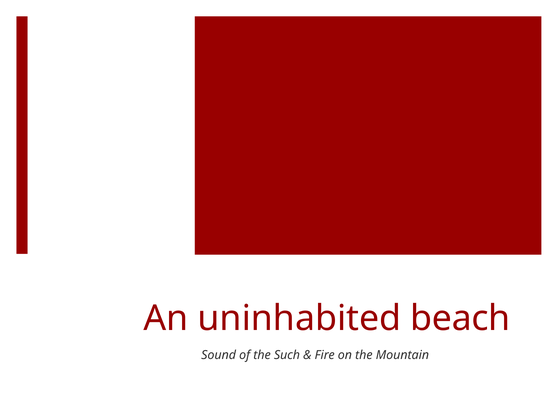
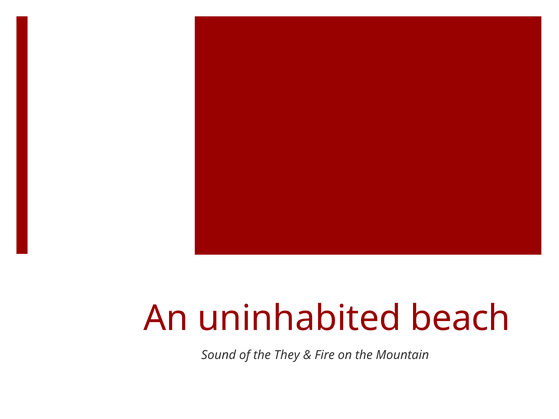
Such: Such -> They
